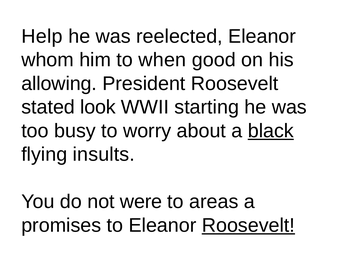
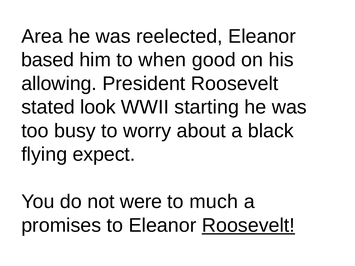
Help: Help -> Area
whom: whom -> based
black underline: present -> none
insults: insults -> expect
areas: areas -> much
